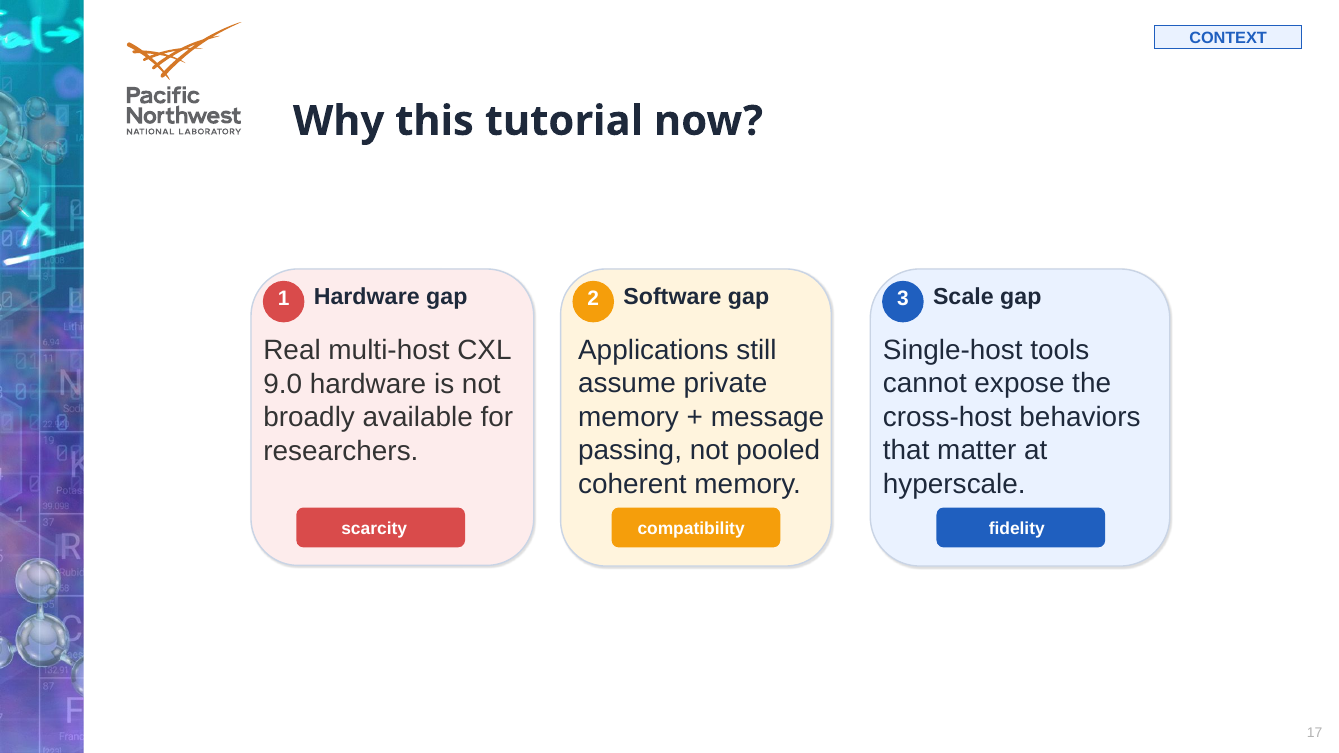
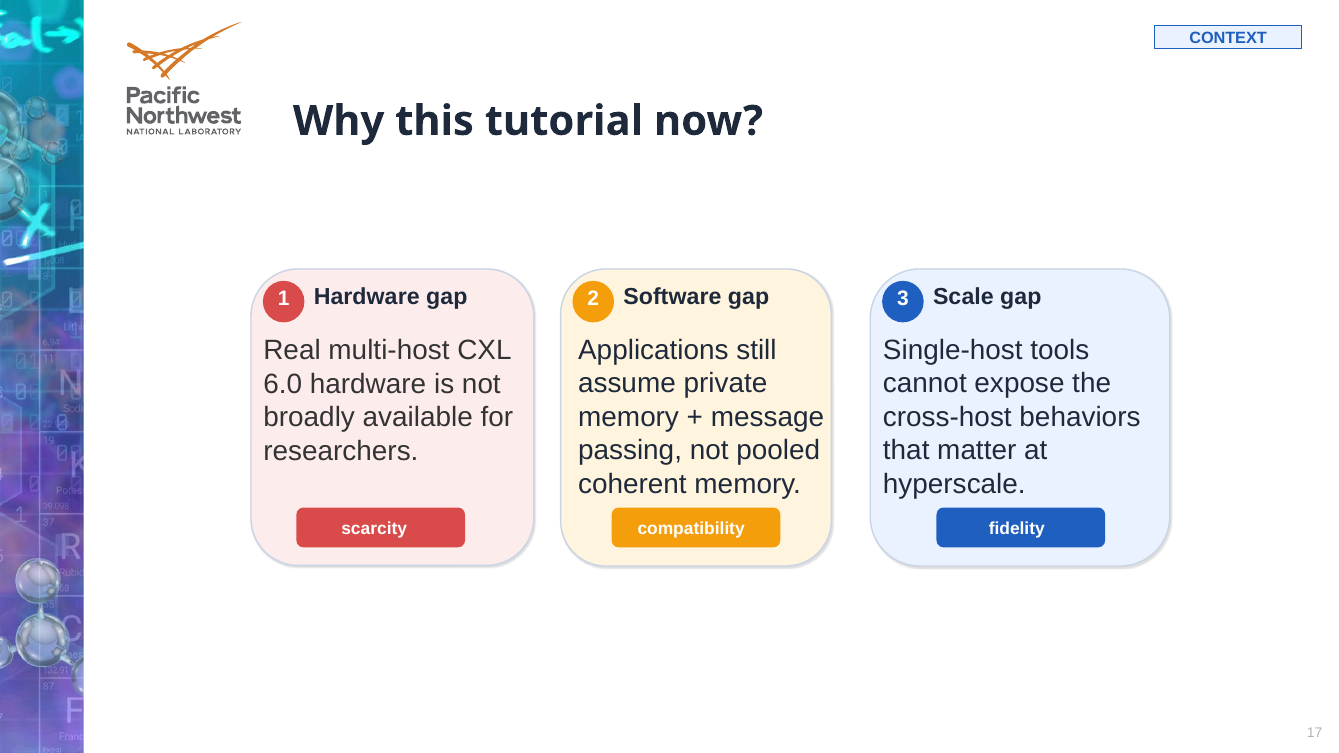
9.0: 9.0 -> 6.0
